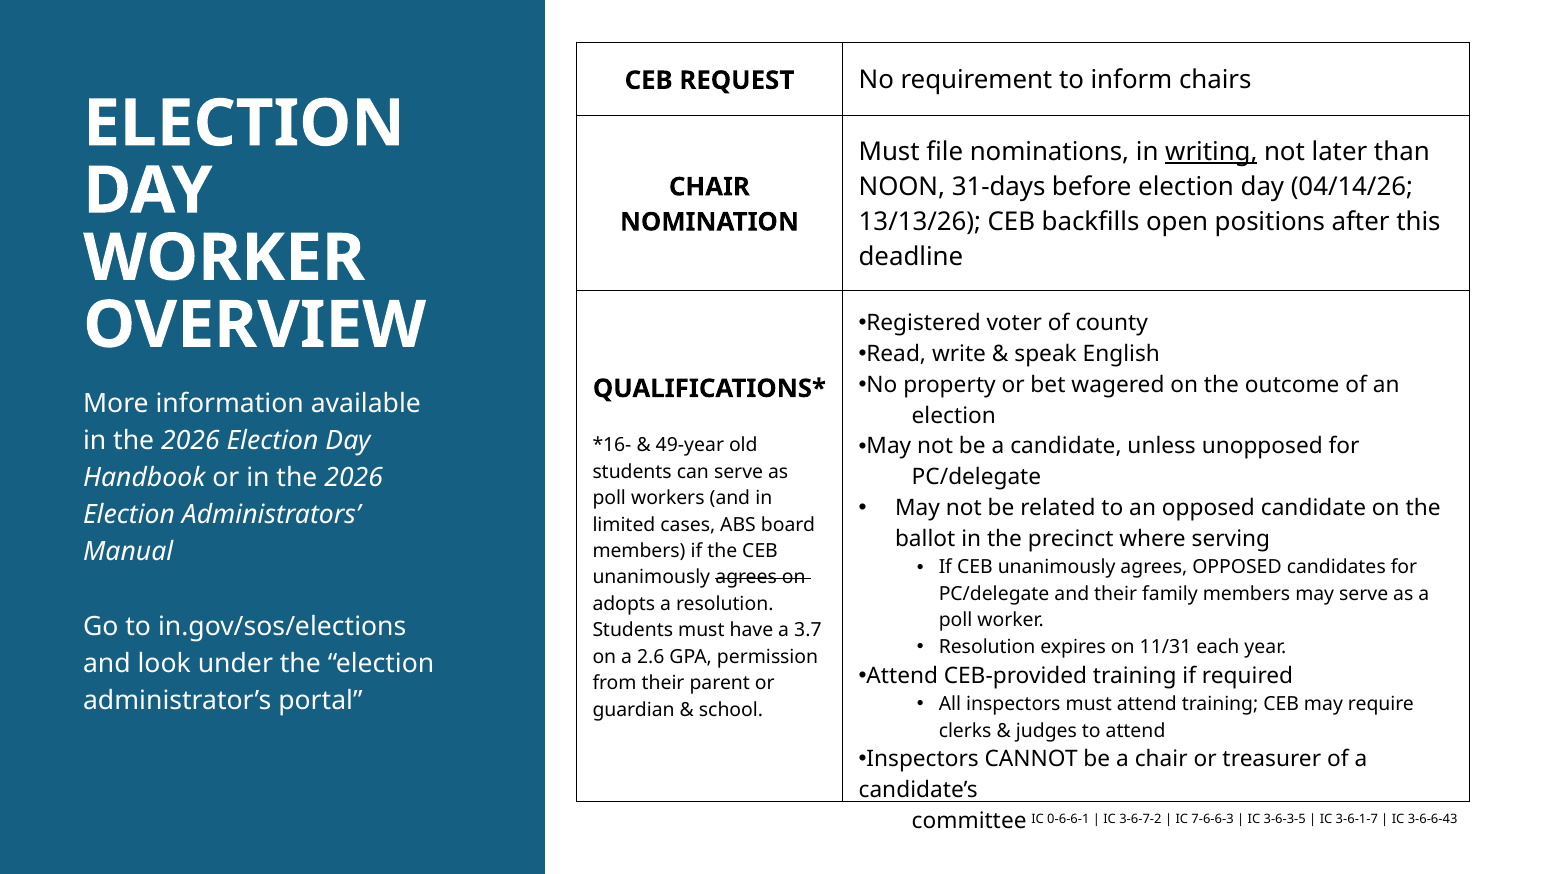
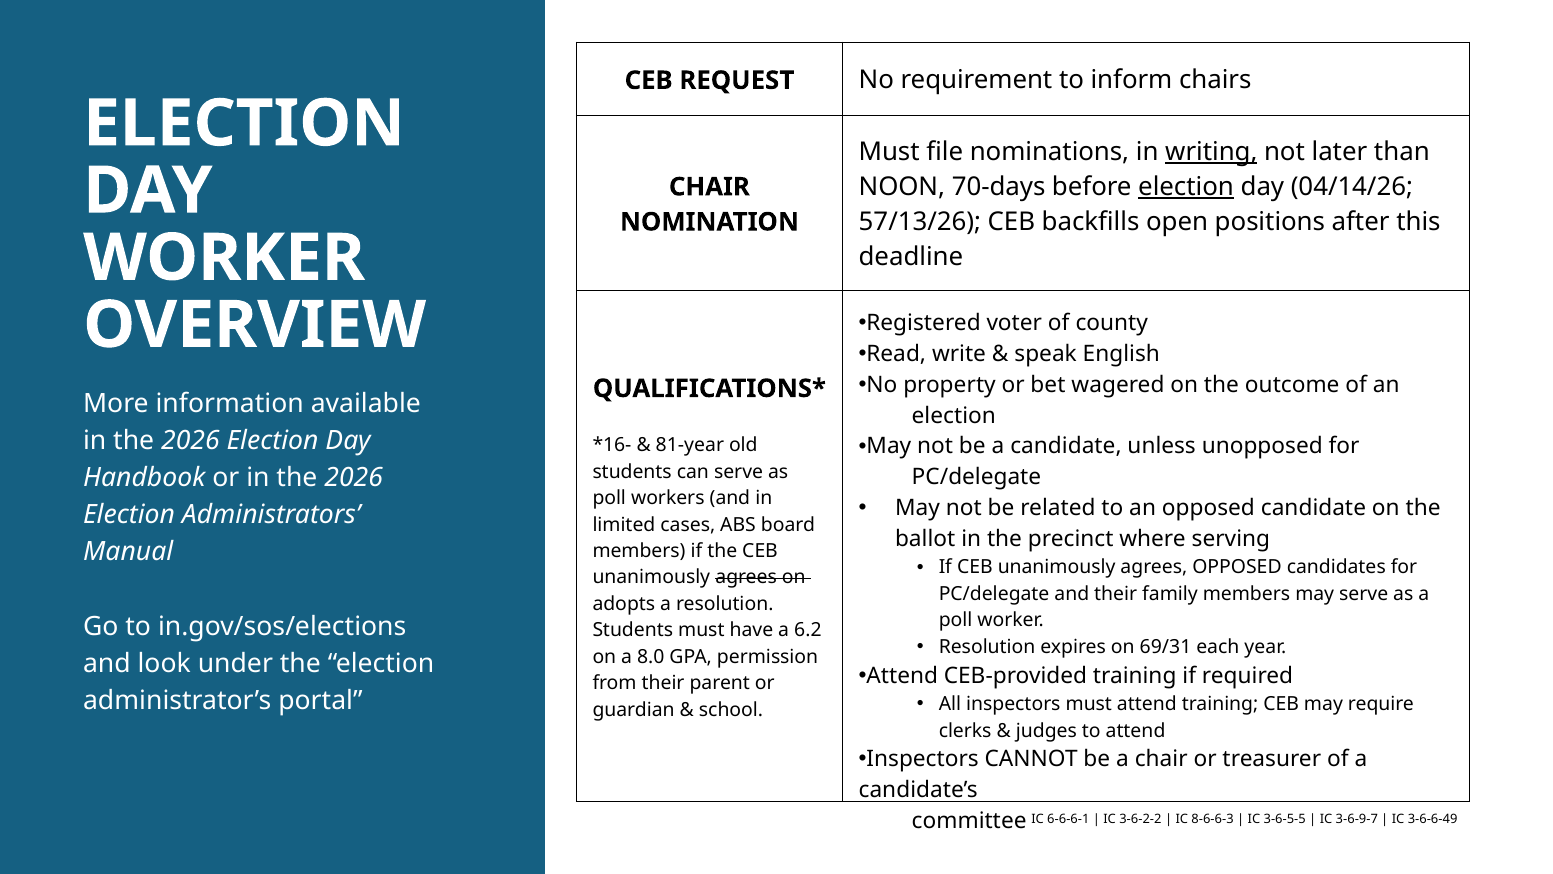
31-days: 31-days -> 70-days
election at (1186, 187) underline: none -> present
13/13/26: 13/13/26 -> 57/13/26
49-year: 49-year -> 81-year
3.7: 3.7 -> 6.2
11/31: 11/31 -> 69/31
2.6: 2.6 -> 8.0
0-6-6-1: 0-6-6-1 -> 6-6-6-1
3-6-7-2: 3-6-7-2 -> 3-6-2-2
7-6-6-3: 7-6-6-3 -> 8-6-6-3
3-6-3-5: 3-6-3-5 -> 3-6-5-5
3-6-1-7: 3-6-1-7 -> 3-6-9-7
3-6-6-43: 3-6-6-43 -> 3-6-6-49
